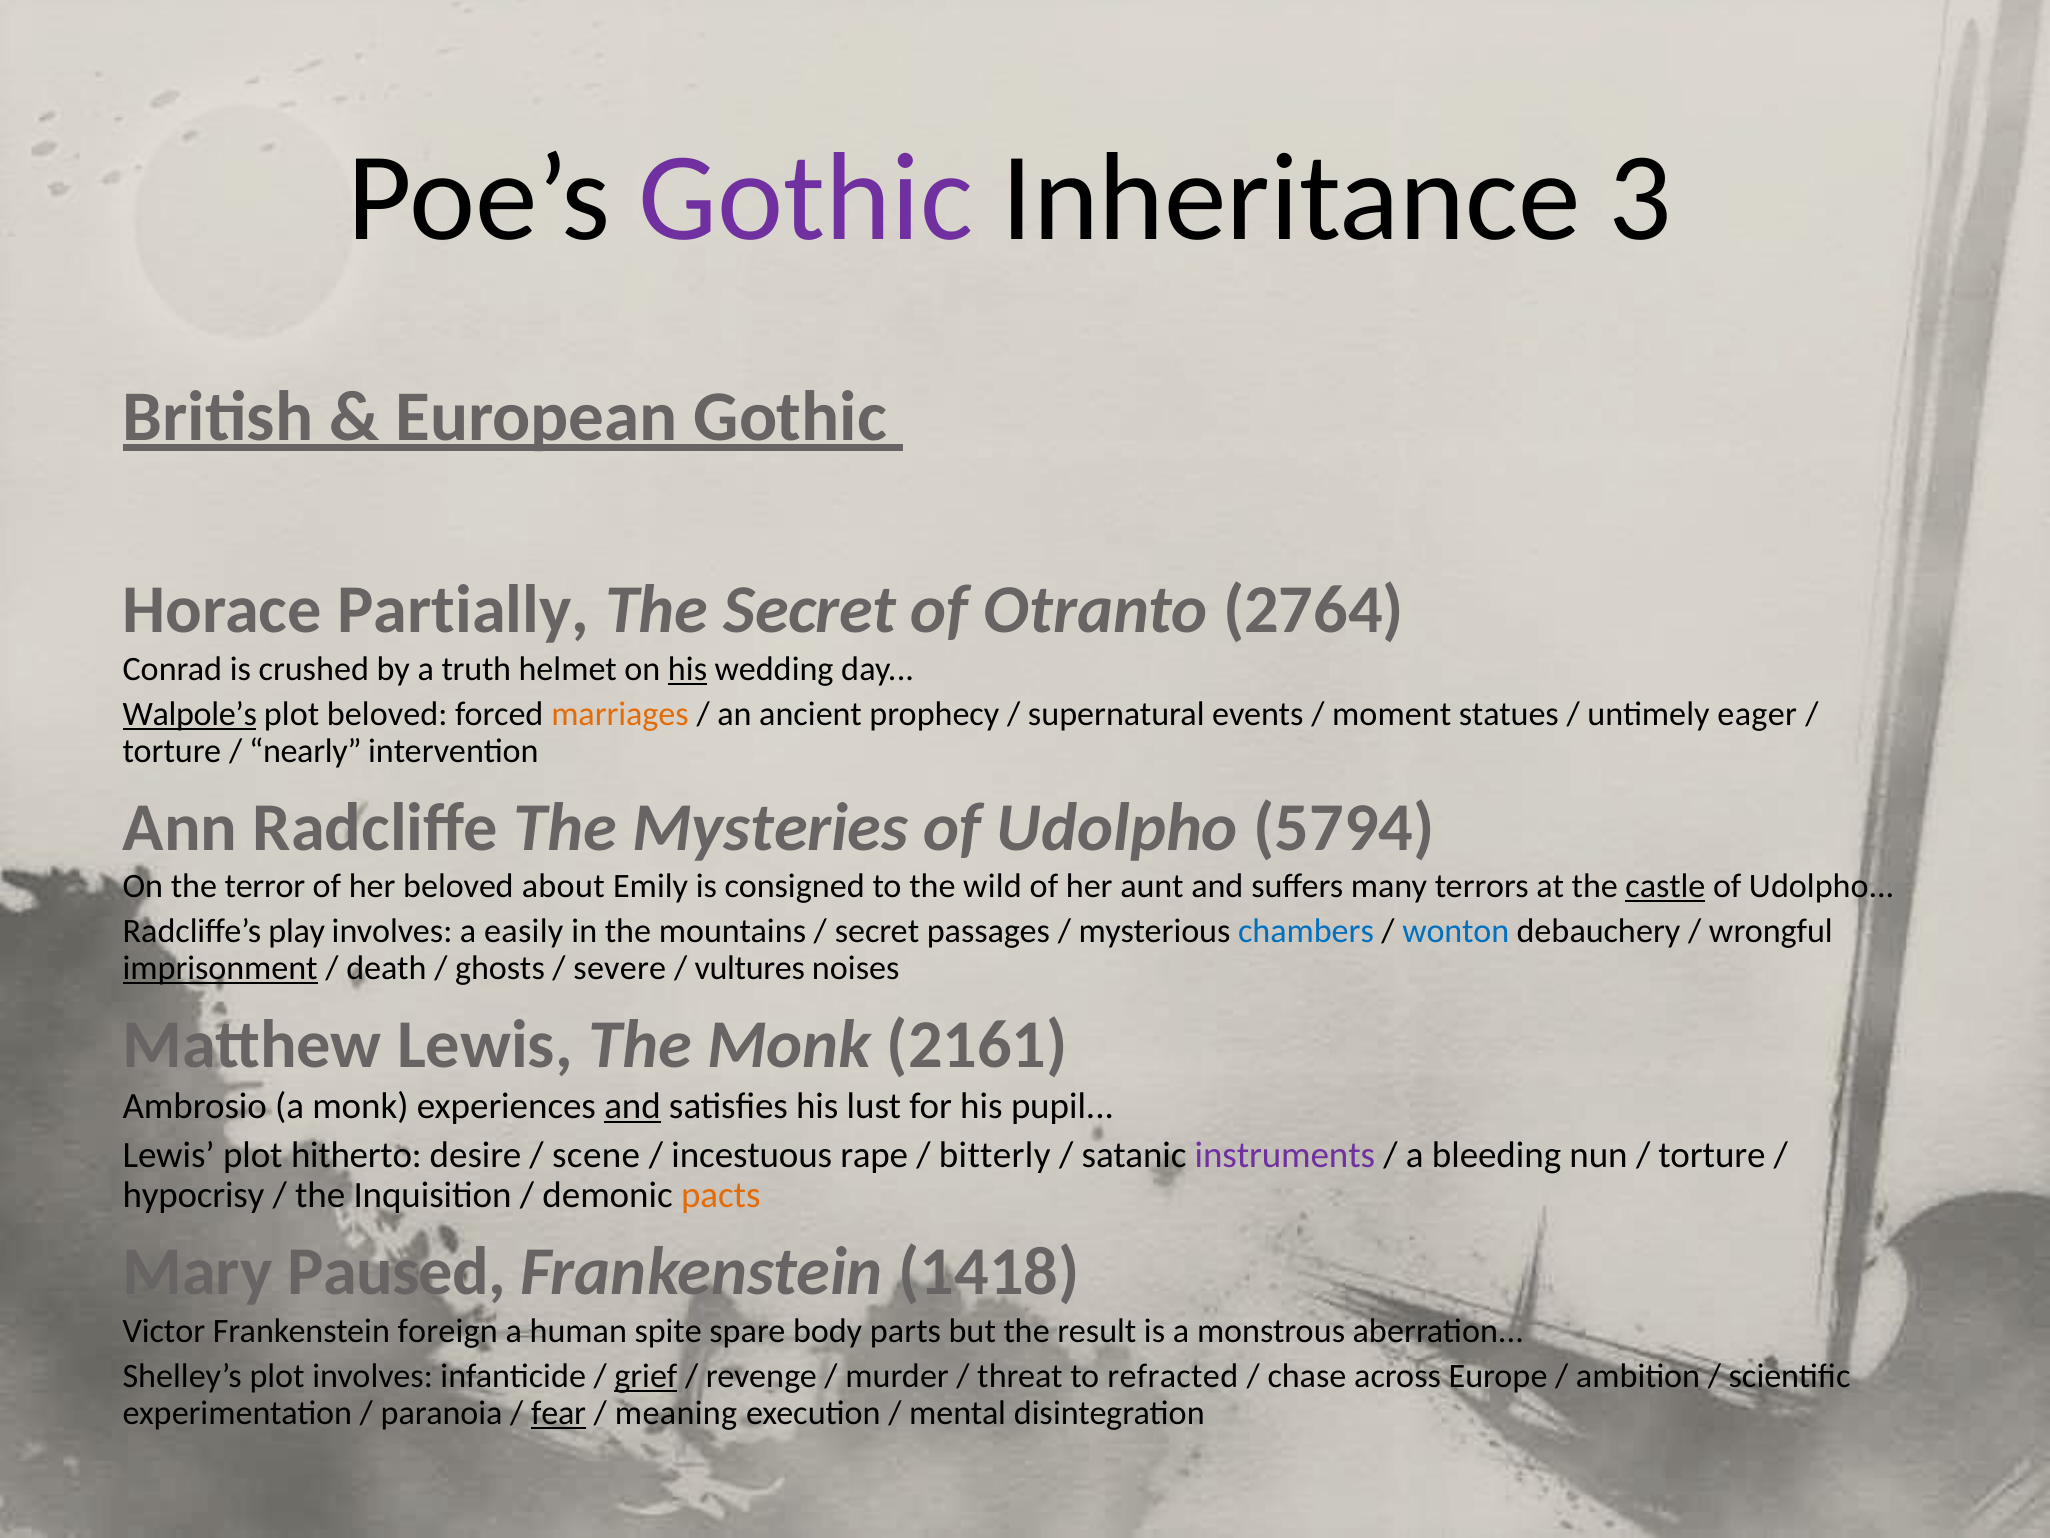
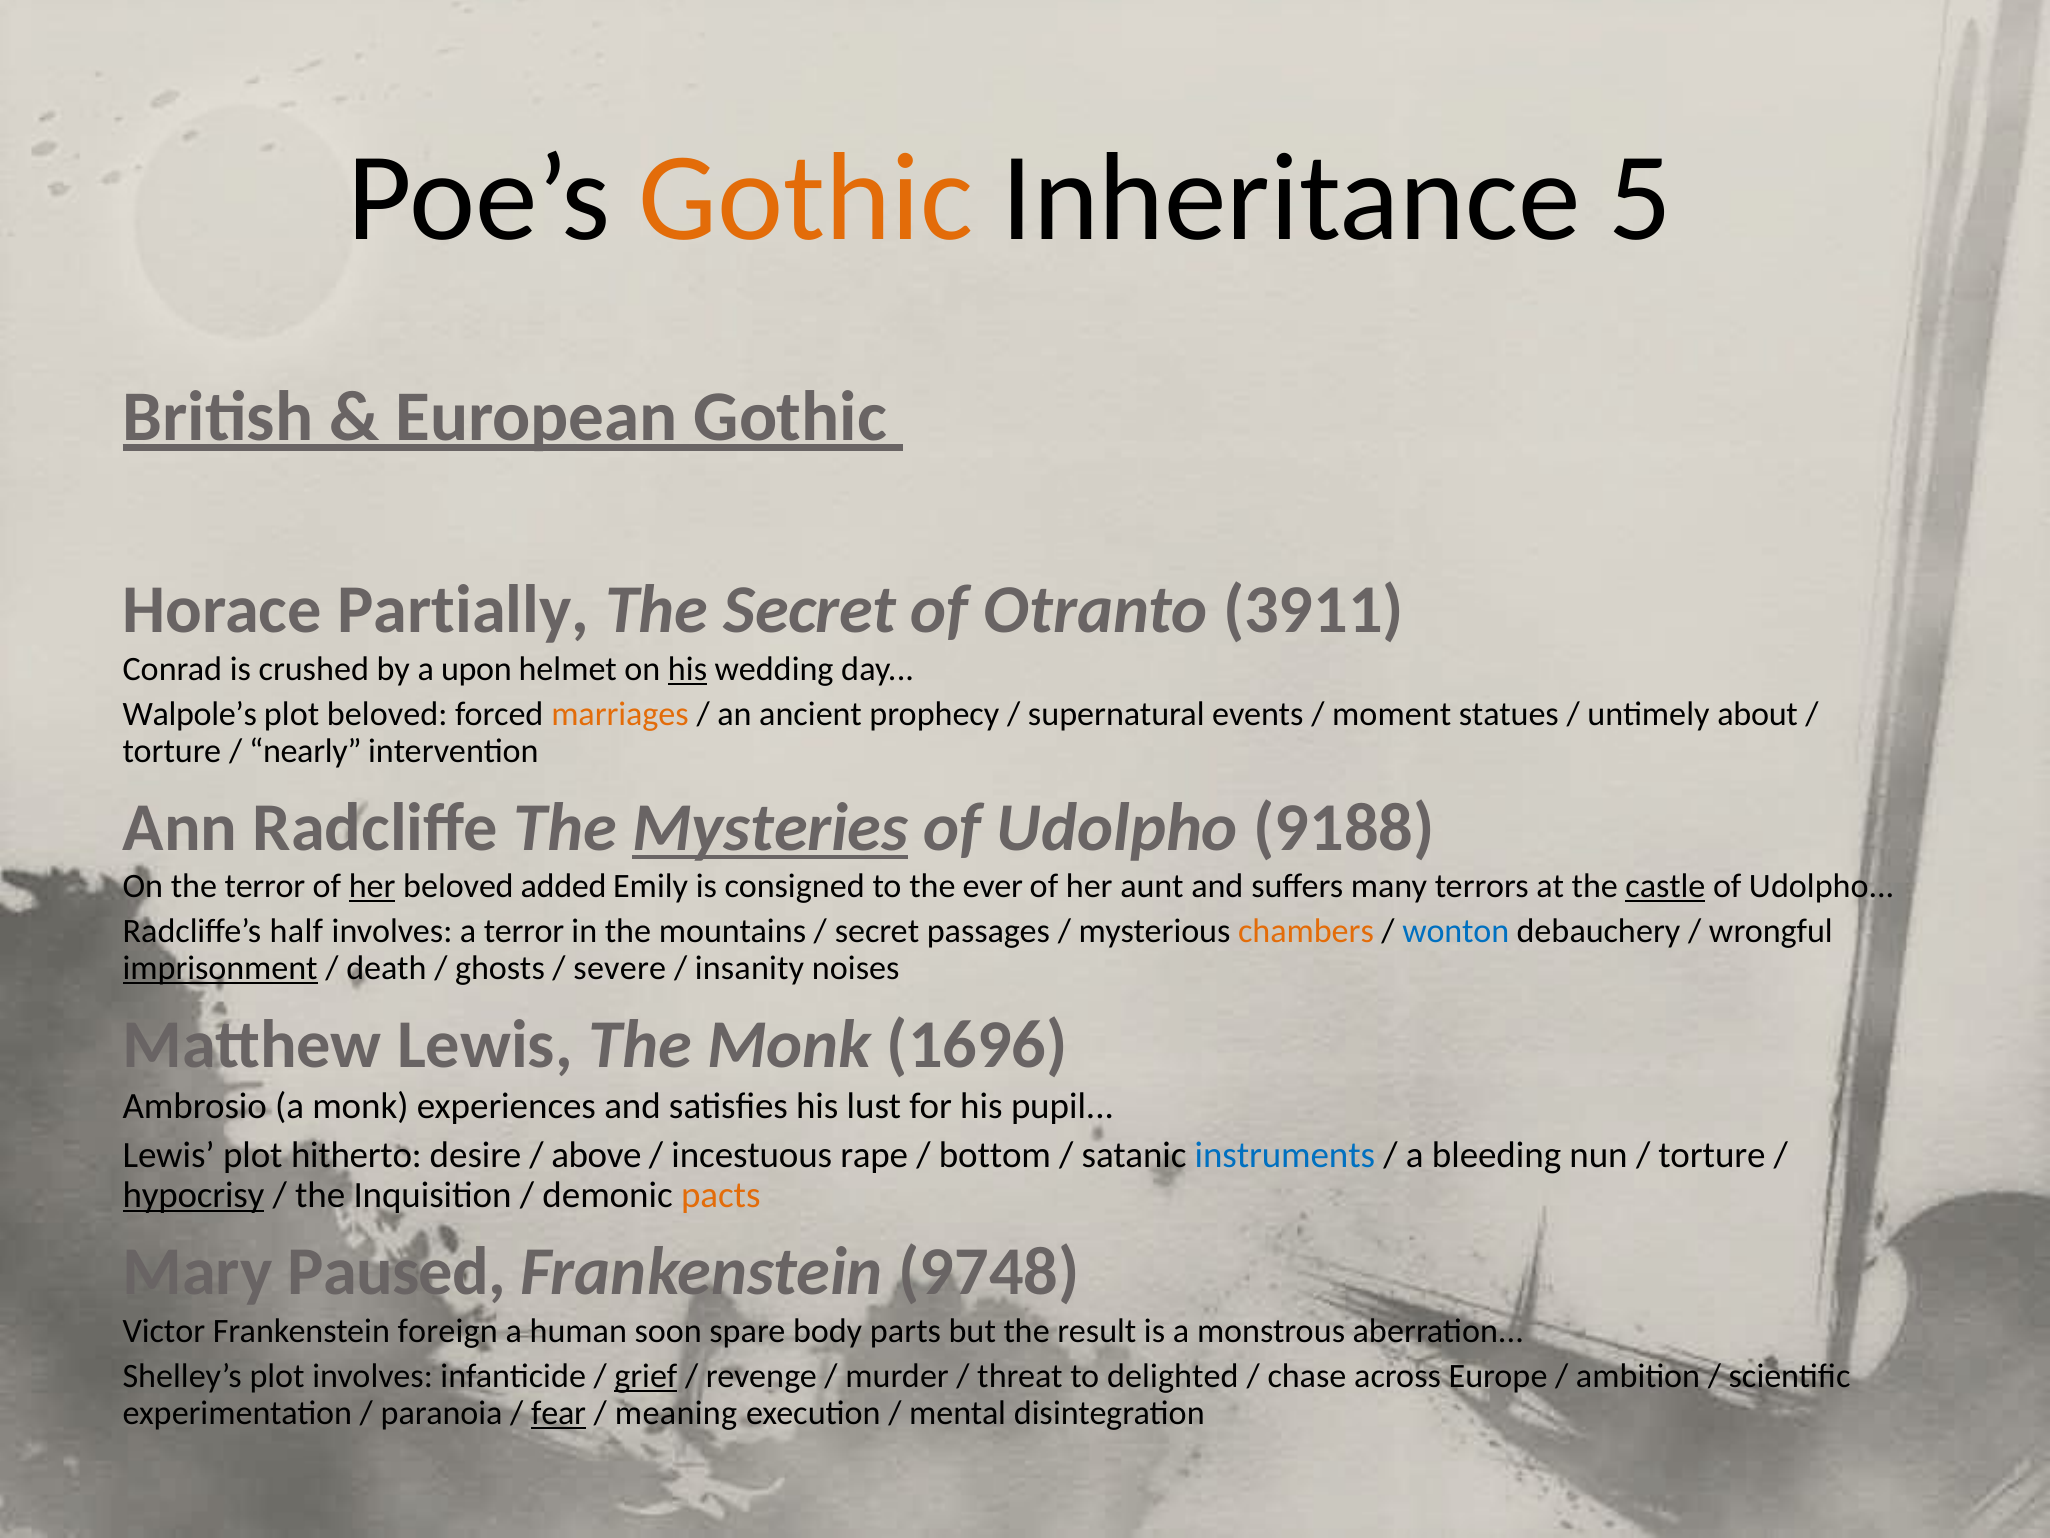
Gothic at (806, 198) colour: purple -> orange
3: 3 -> 5
2764: 2764 -> 3911
truth: truth -> upon
Walpole’s underline: present -> none
eager: eager -> about
Mysteries underline: none -> present
5794: 5794 -> 9188
her at (372, 886) underline: none -> present
about: about -> added
wild: wild -> ever
play: play -> half
a easily: easily -> terror
chambers colour: blue -> orange
vultures: vultures -> insanity
2161: 2161 -> 1696
and at (633, 1106) underline: present -> none
scene: scene -> above
bitterly: bitterly -> bottom
instruments colour: purple -> blue
hypocrisy underline: none -> present
1418: 1418 -> 9748
spite: spite -> soon
refracted: refracted -> delighted
